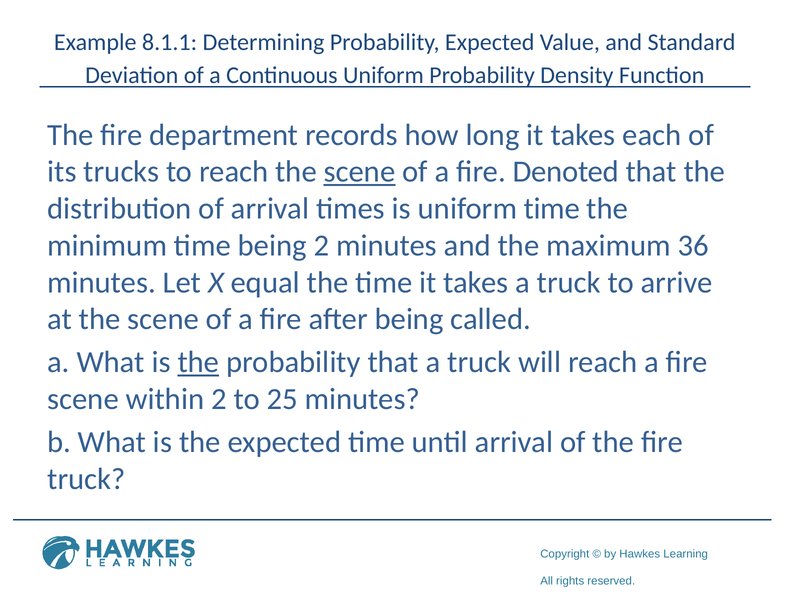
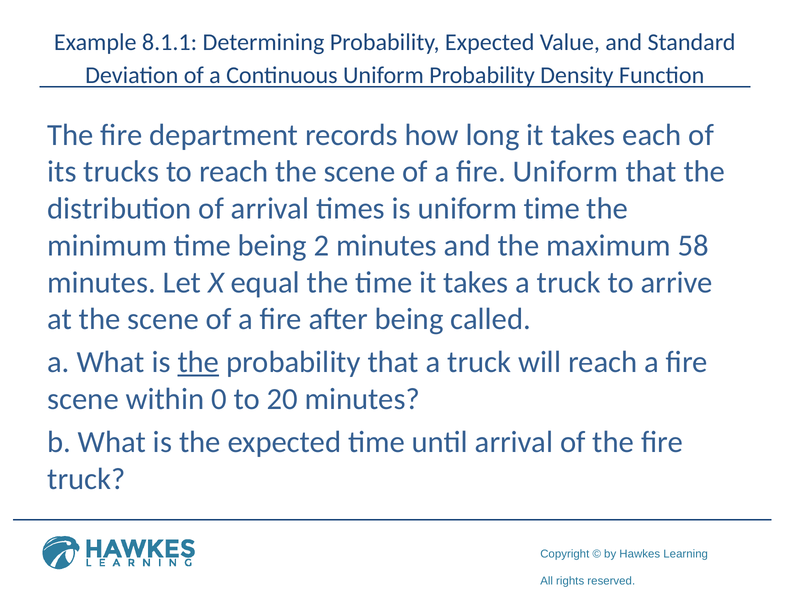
scene at (360, 172) underline: present -> none
fire Denoted: Denoted -> Uniform
36: 36 -> 58
within 2: 2 -> 0
25: 25 -> 20
